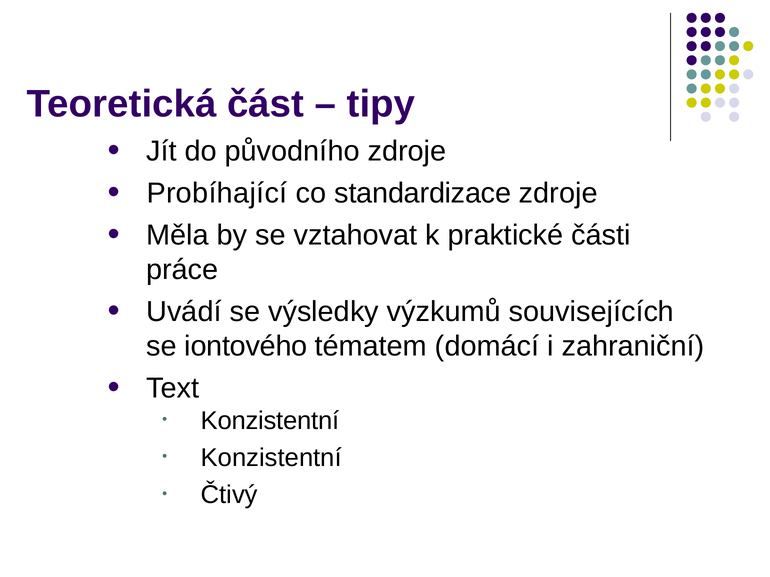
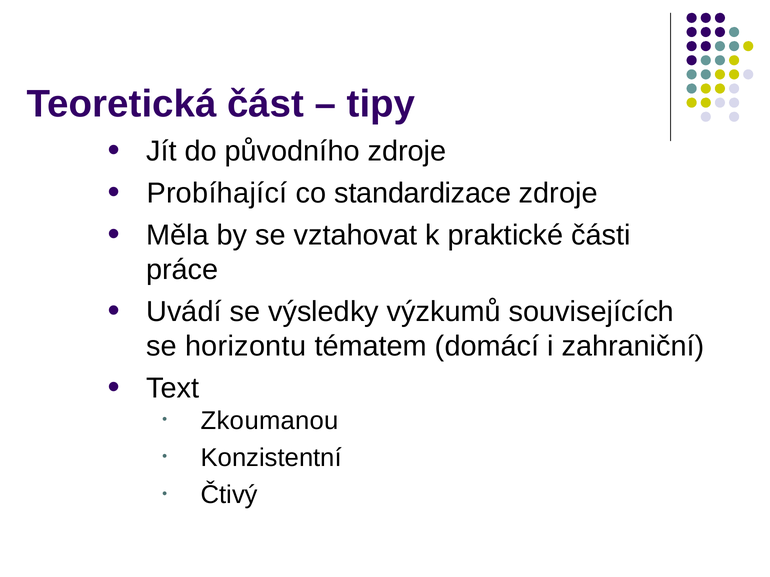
iontového: iontového -> horizontu
Konzistentní at (270, 421): Konzistentní -> Zkoumanou
